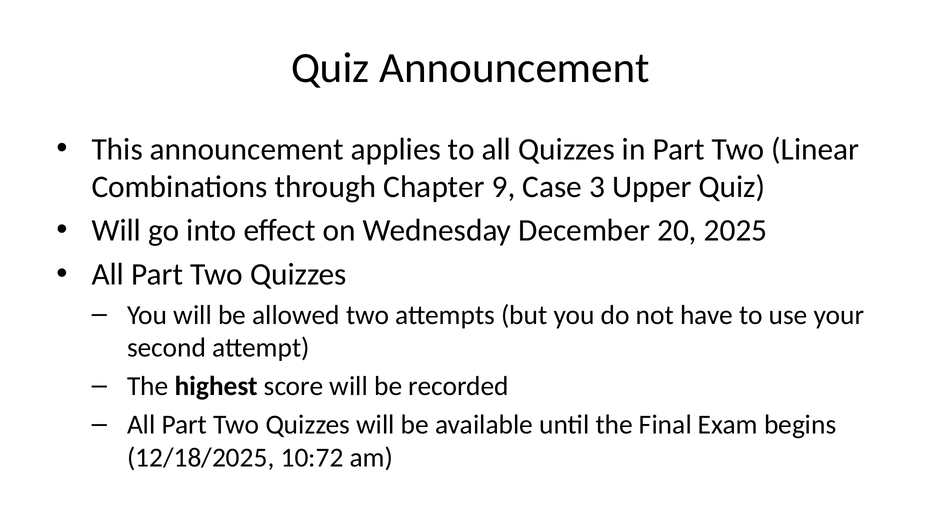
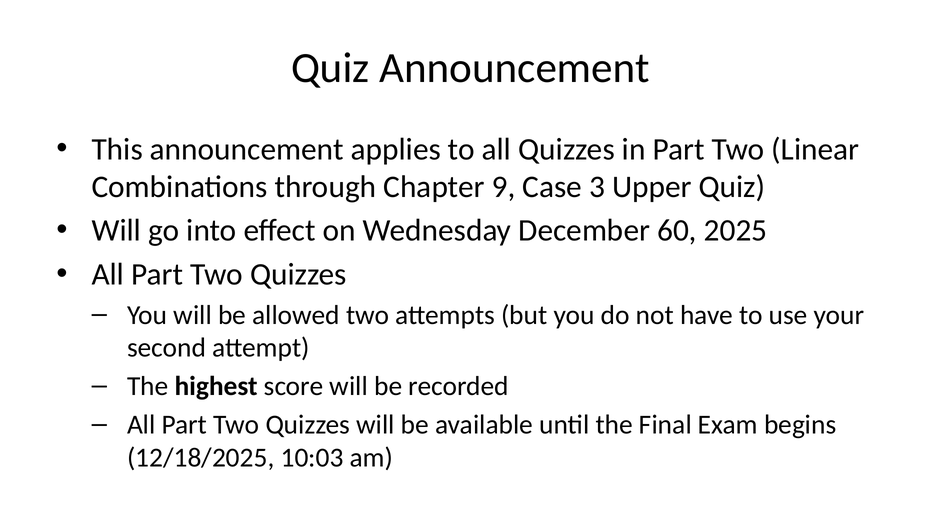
20: 20 -> 60
10:72: 10:72 -> 10:03
